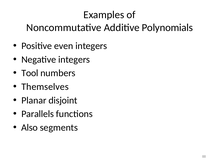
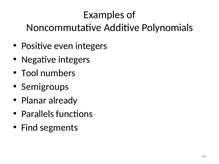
Themselves: Themselves -> Semigroups
disjoint: disjoint -> already
Also: Also -> Find
